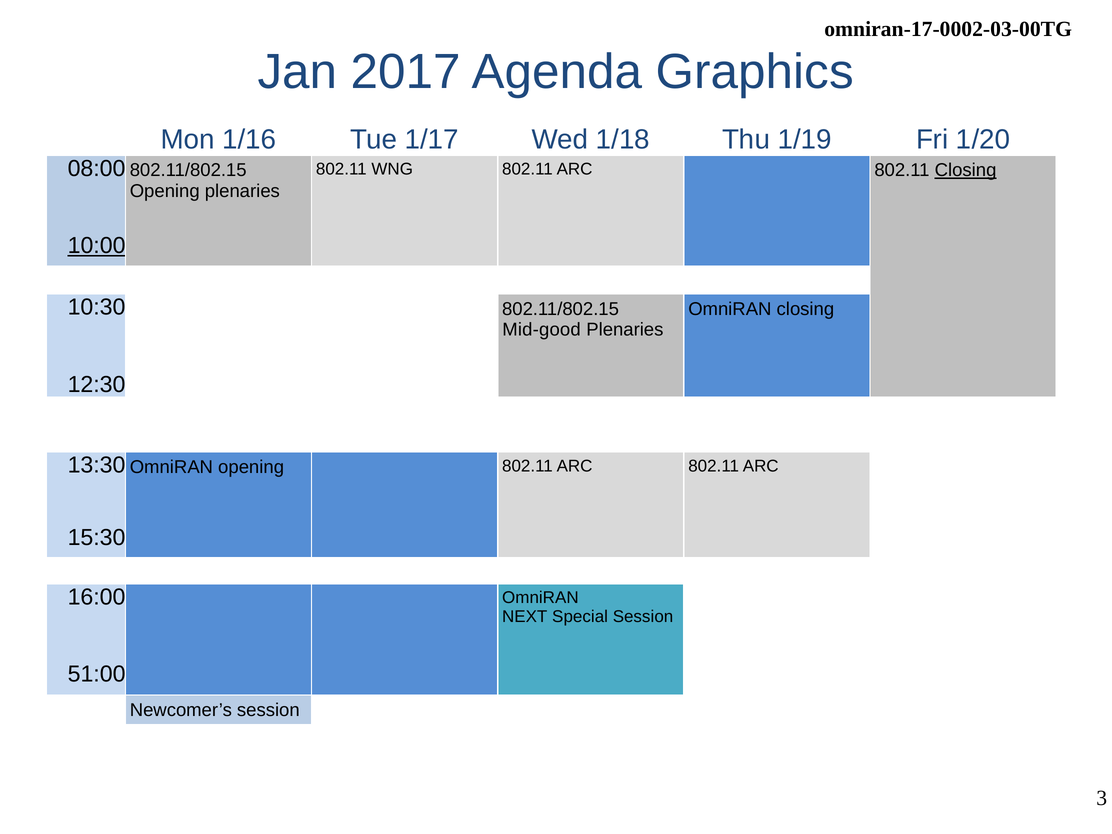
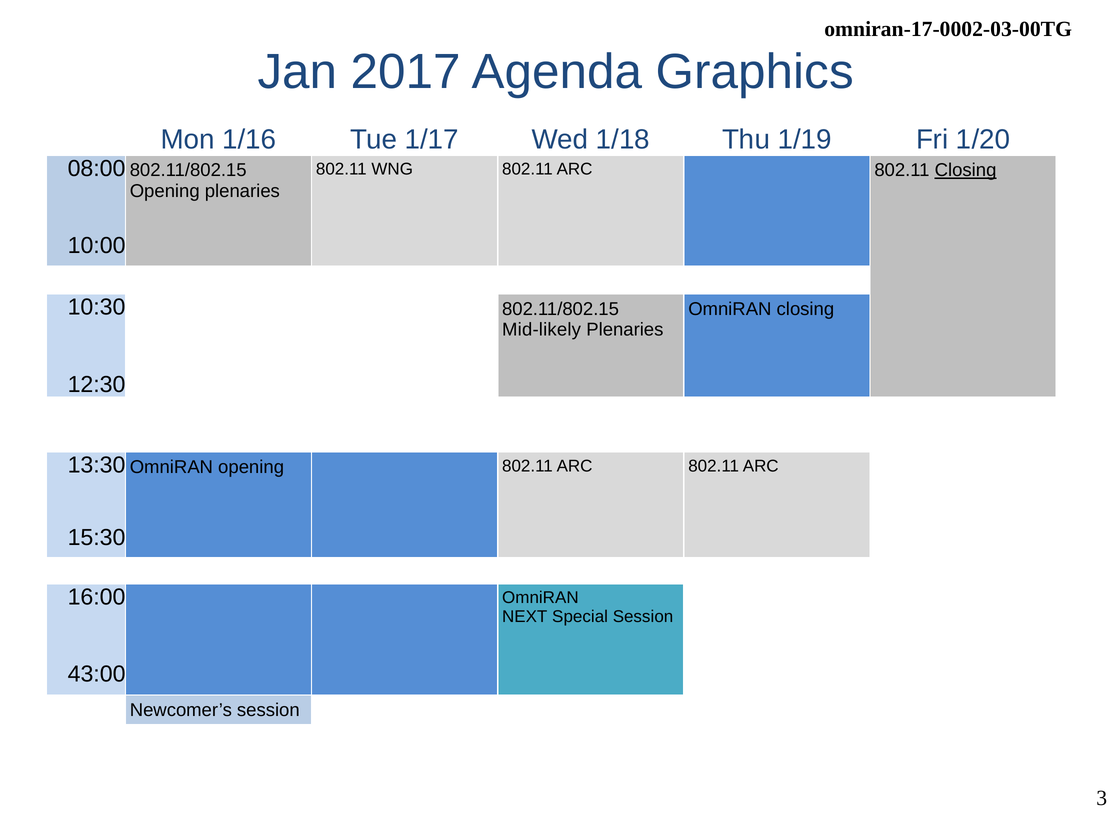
10:00 underline: present -> none
Mid-good: Mid-good -> Mid-likely
51:00: 51:00 -> 43:00
